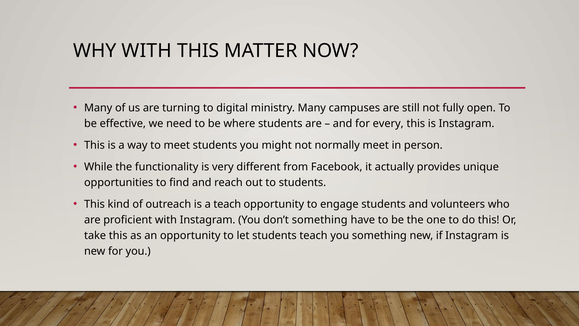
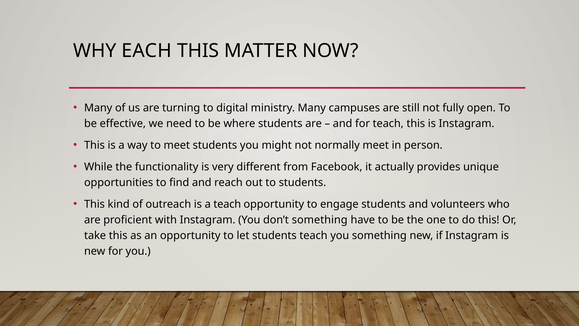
WHY WITH: WITH -> EACH
for every: every -> teach
